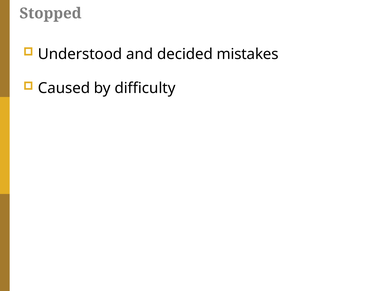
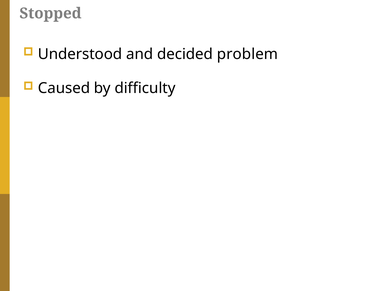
mistakes: mistakes -> problem
